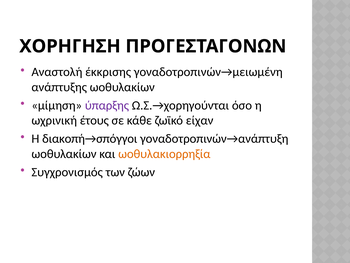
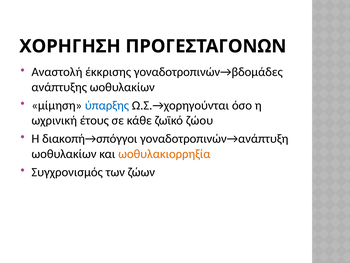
γοναδοτροπινών→μειωμένη: γοναδοτροπινών→μειωμένη -> γοναδοτροπινών→βδομάδες
ύπαρξης colour: purple -> blue
είχαν: είχαν -> ζώου
